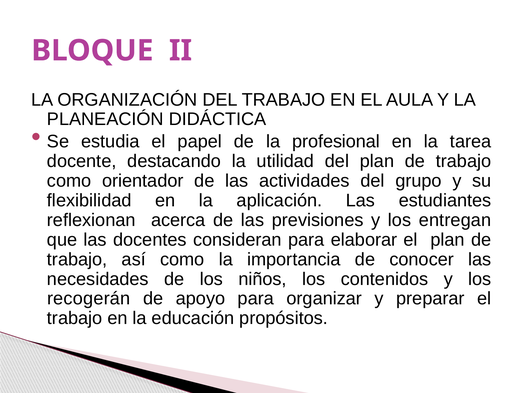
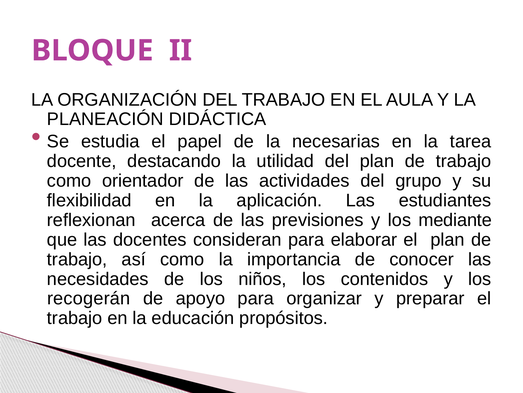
profesional: profesional -> necesarias
entregan: entregan -> mediante
